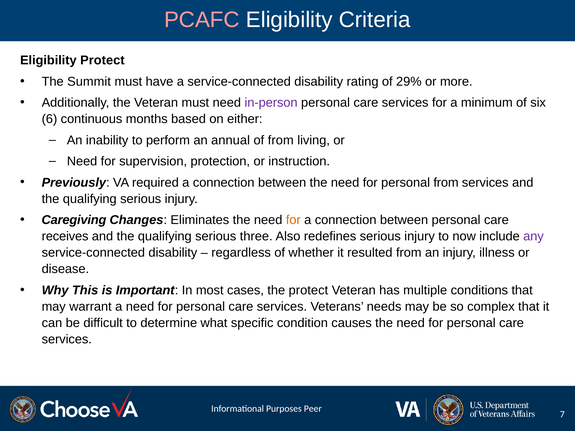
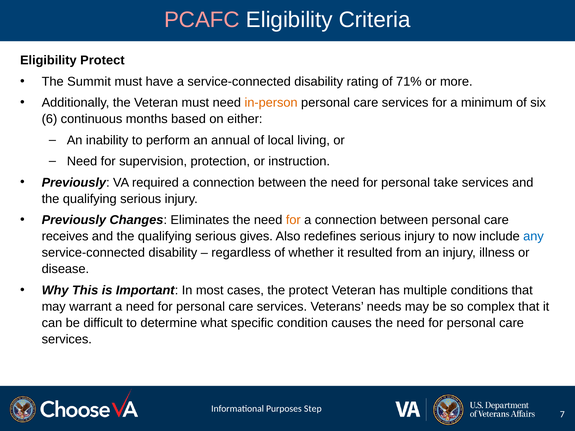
29%: 29% -> 71%
in-person colour: purple -> orange
of from: from -> local
personal from: from -> take
Caregiving at (74, 220): Caregiving -> Previously
three: three -> gives
any colour: purple -> blue
Peer: Peer -> Step
